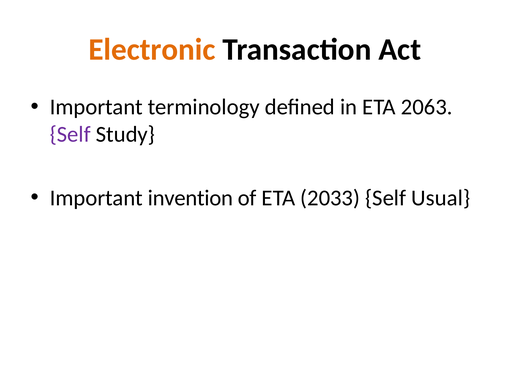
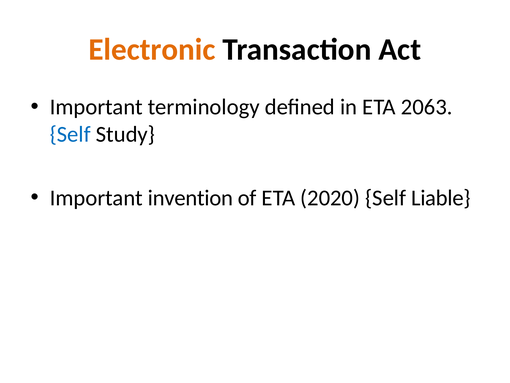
Self at (70, 134) colour: purple -> blue
2033: 2033 -> 2020
Usual: Usual -> Liable
